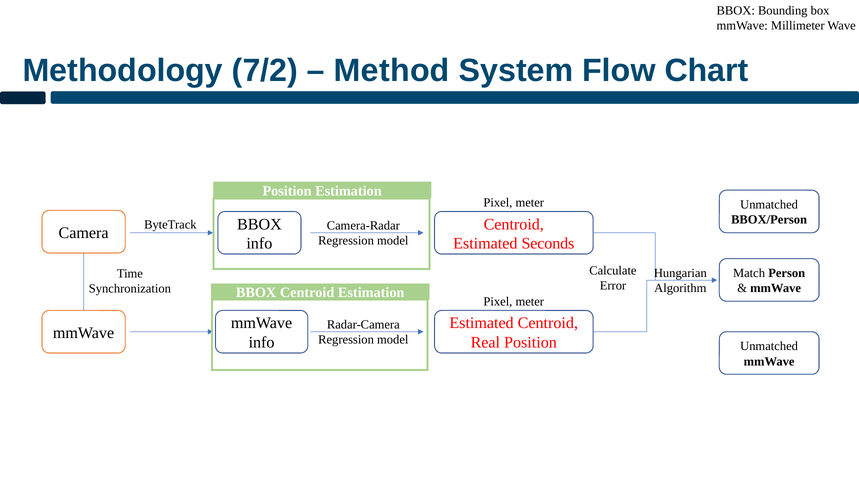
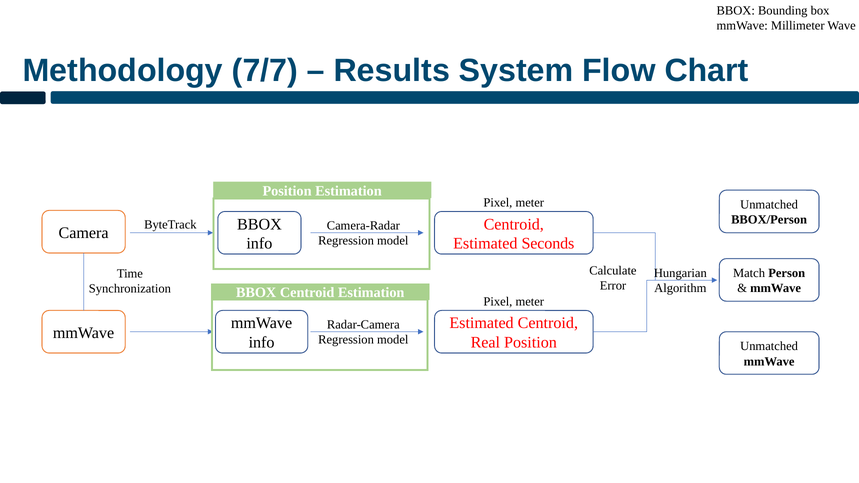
7/2: 7/2 -> 7/7
Method: Method -> Results
